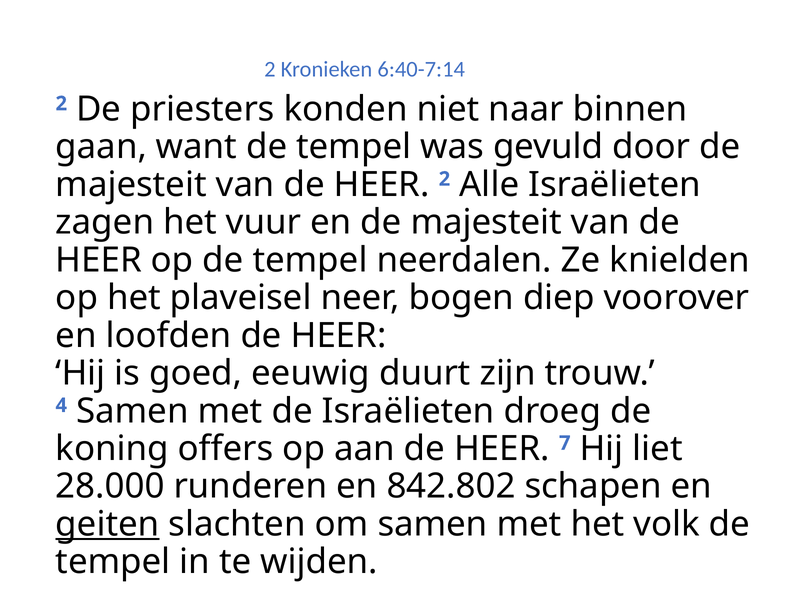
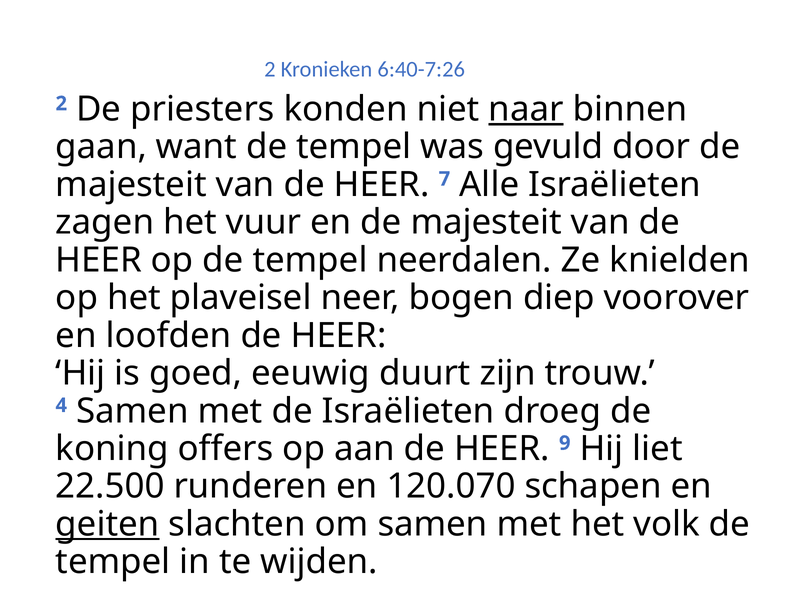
6:40-7:14: 6:40-7:14 -> 6:40-7:26
naar underline: none -> present
HEER 2: 2 -> 7
7: 7 -> 9
28.000: 28.000 -> 22.500
842.802: 842.802 -> 120.070
